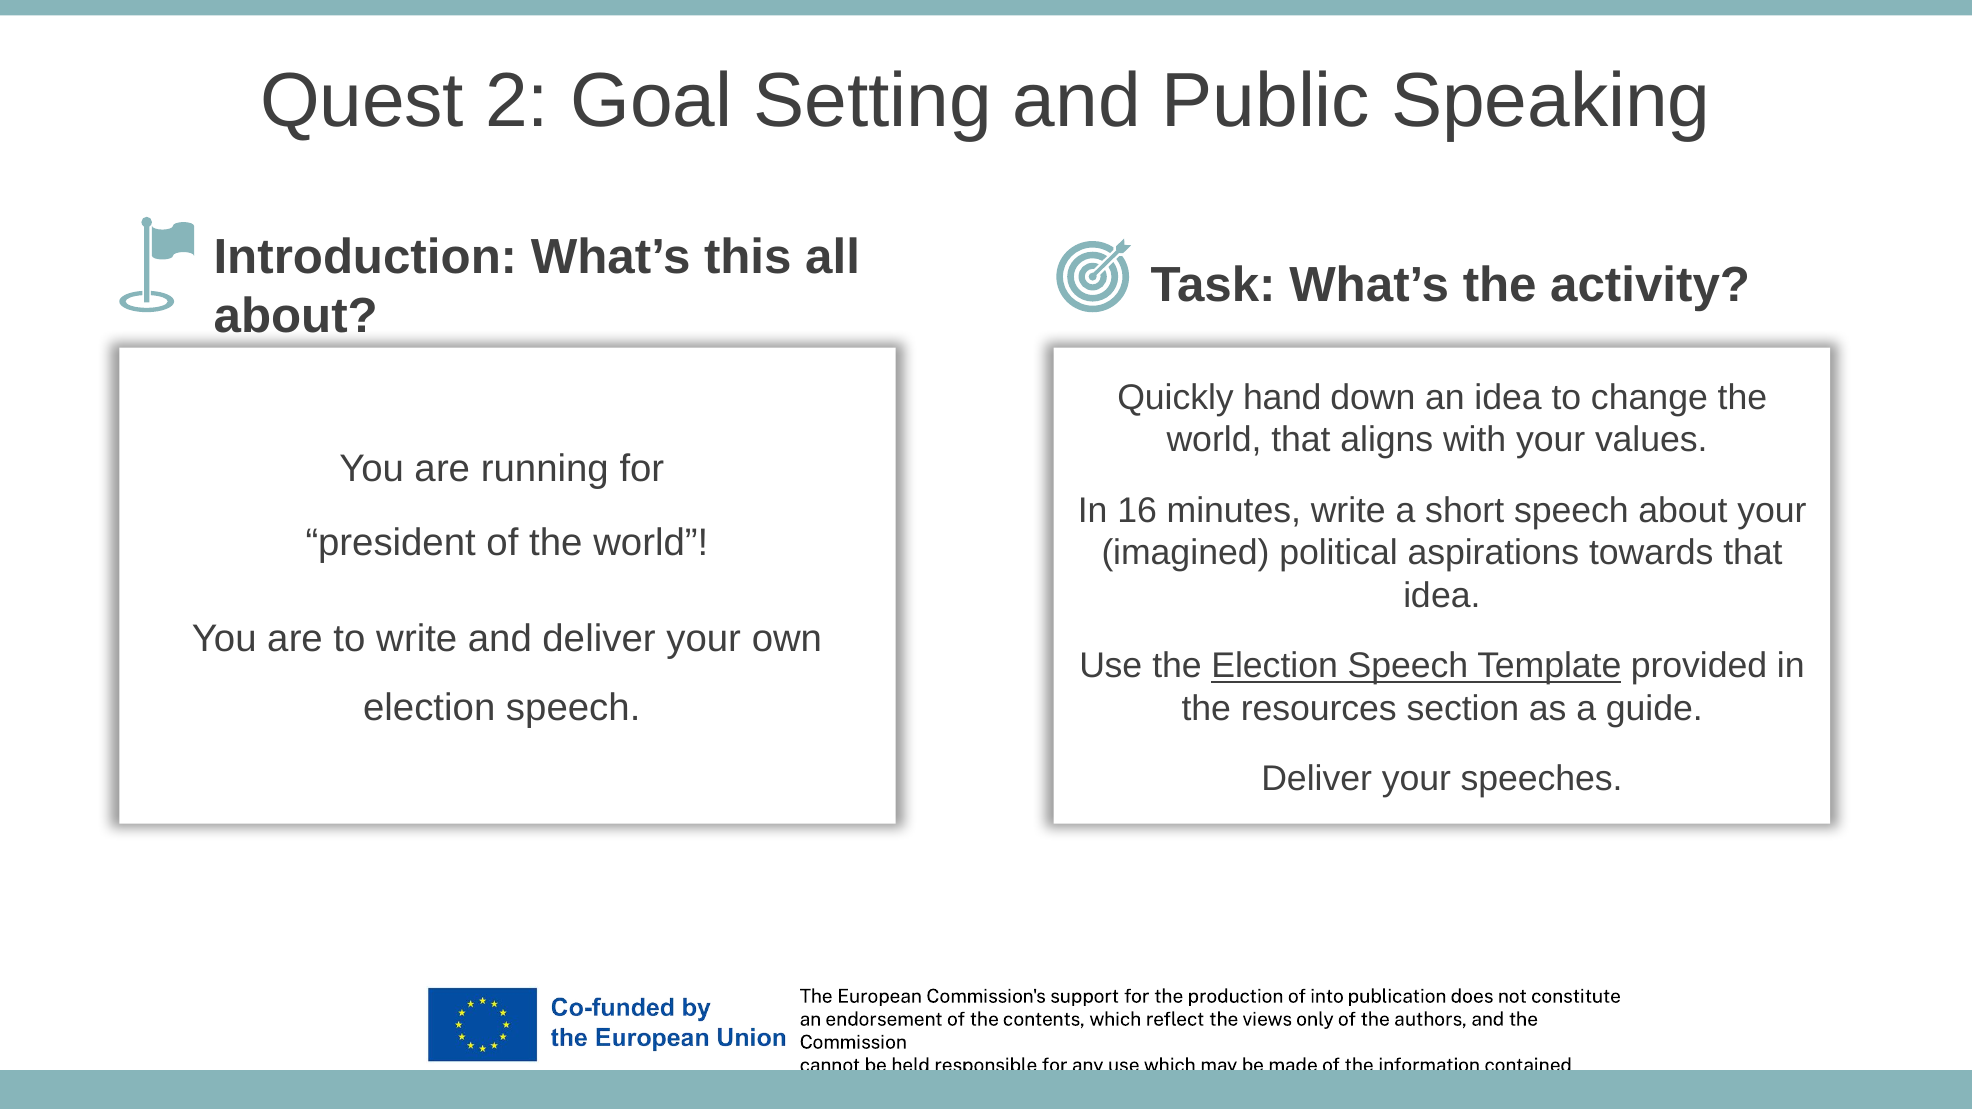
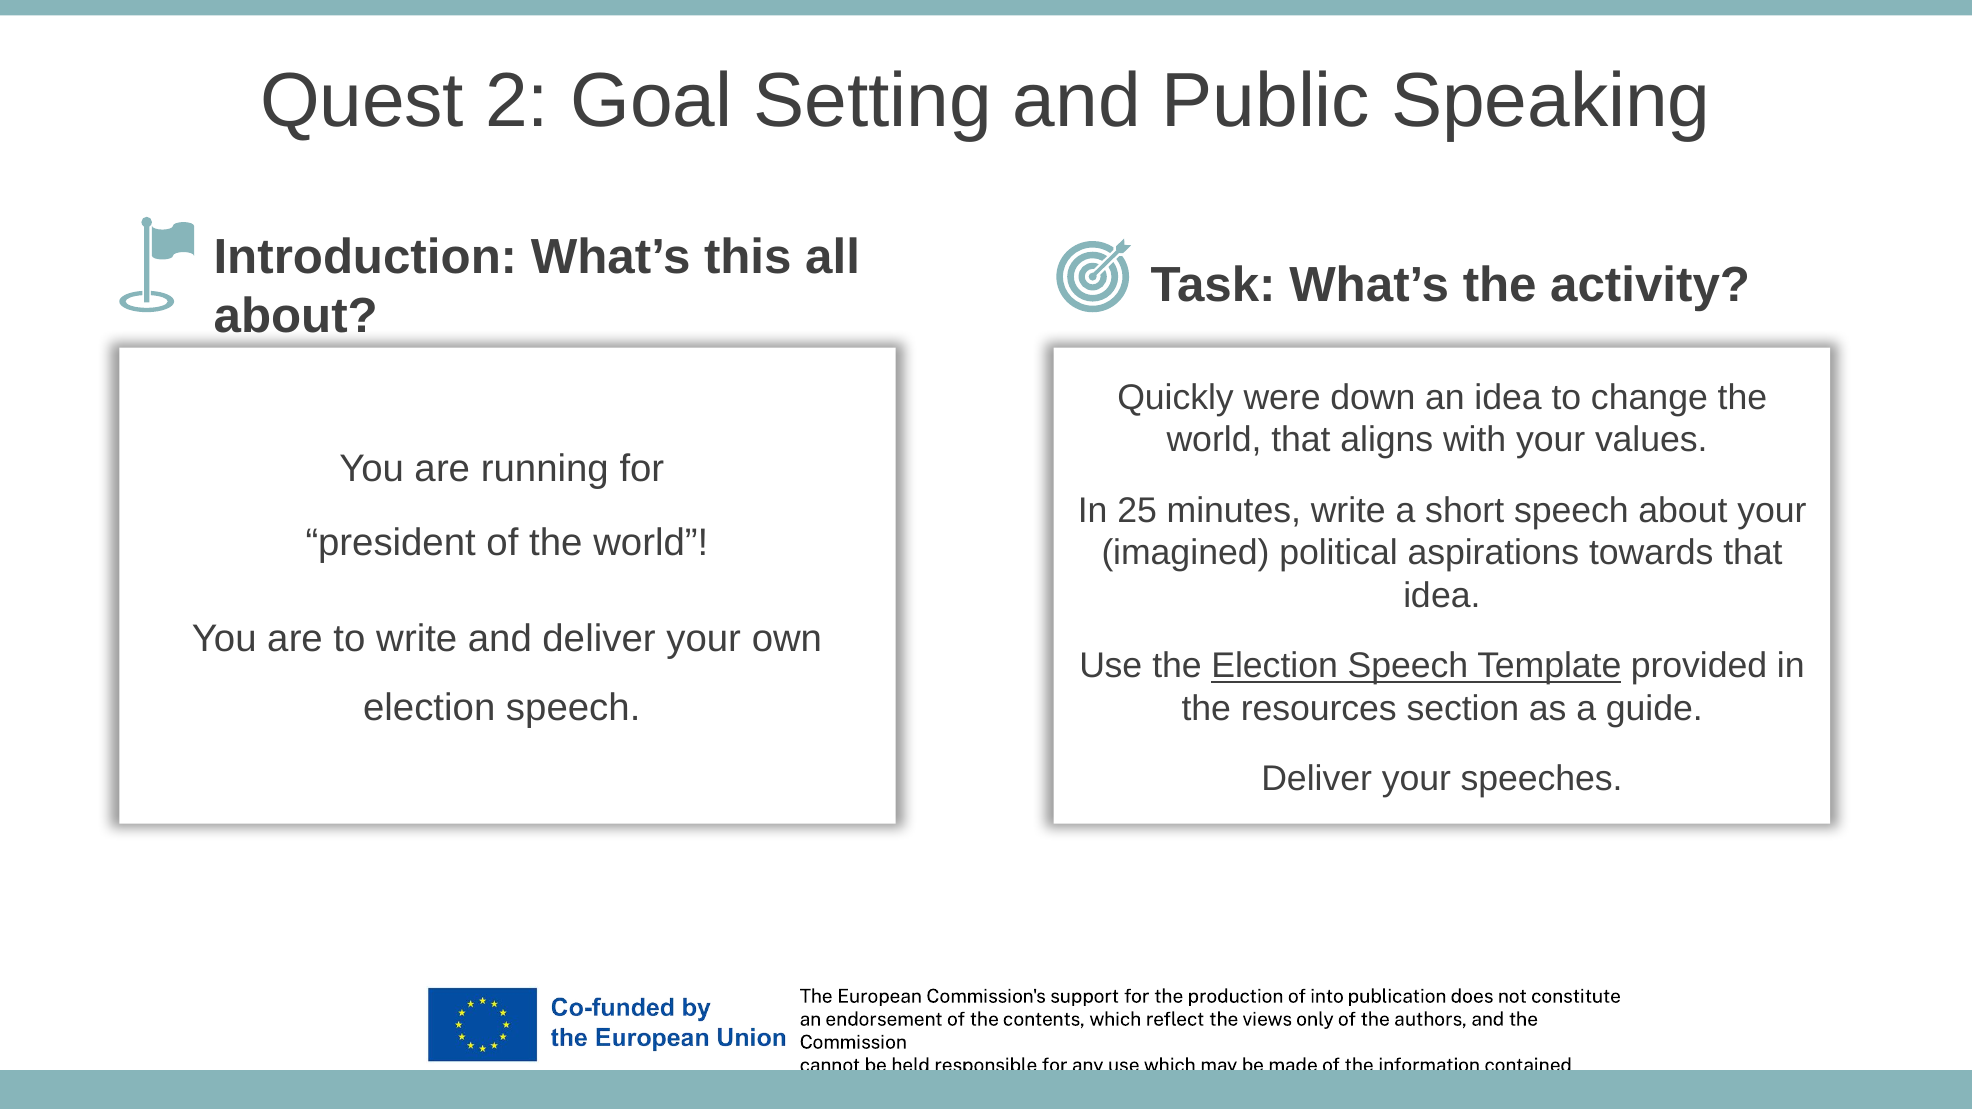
hand: hand -> were
16: 16 -> 25
